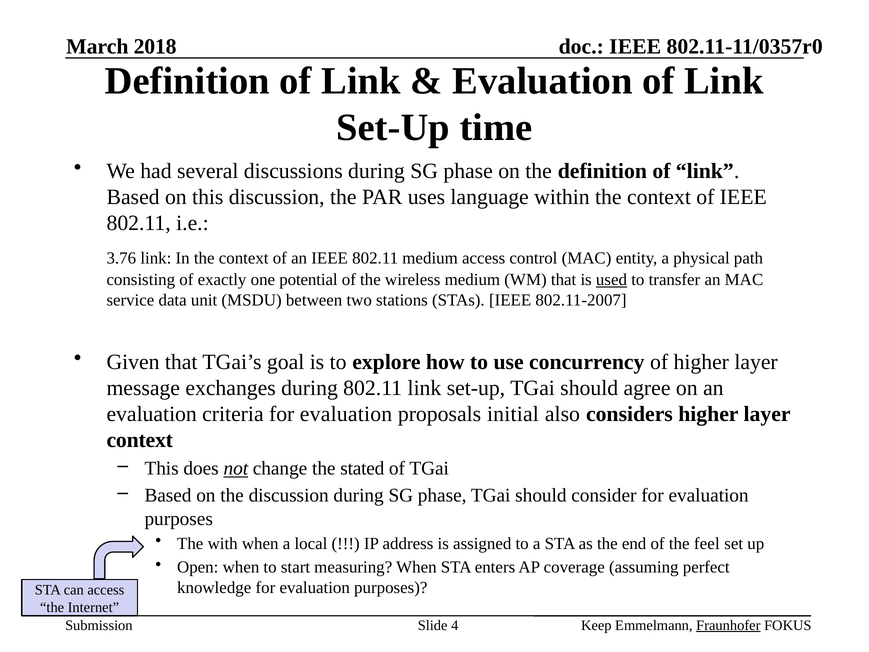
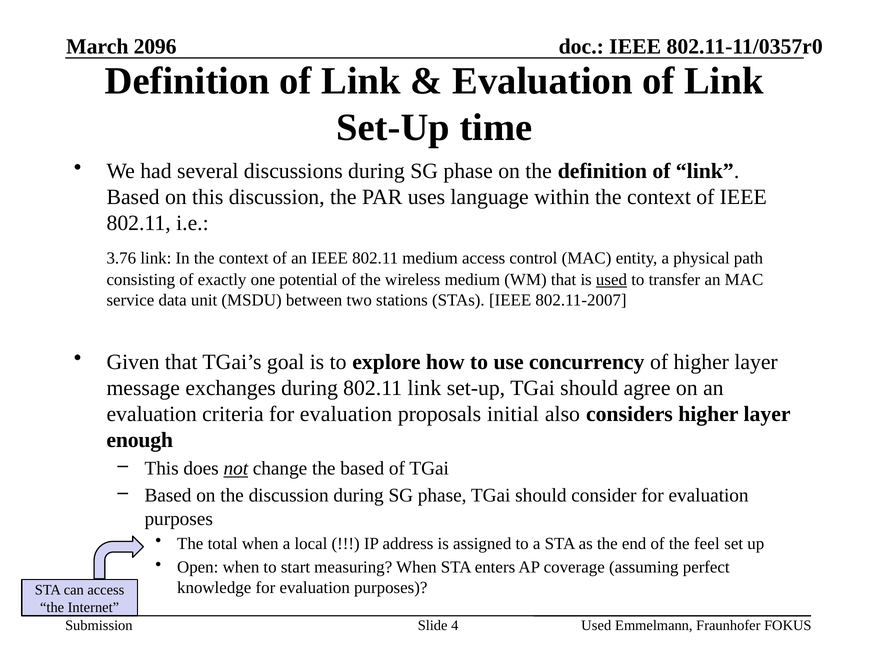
2018: 2018 -> 2096
context at (140, 440): context -> enough
the stated: stated -> based
with: with -> total
Keep at (596, 625): Keep -> Used
Fraunhofer underline: present -> none
